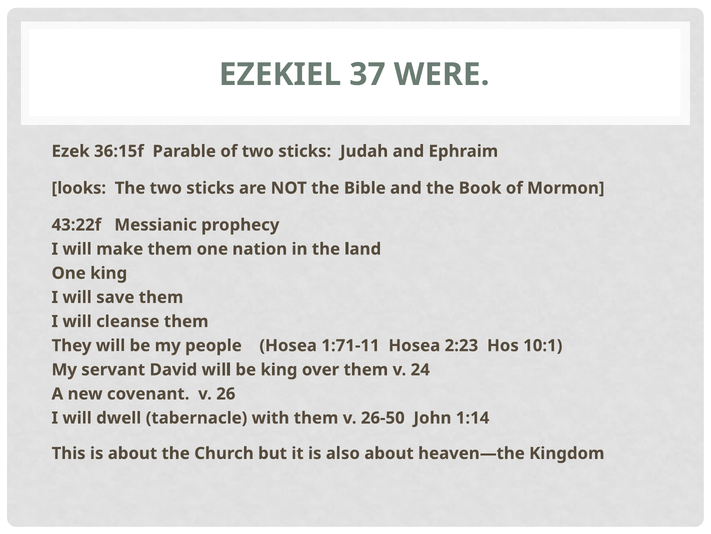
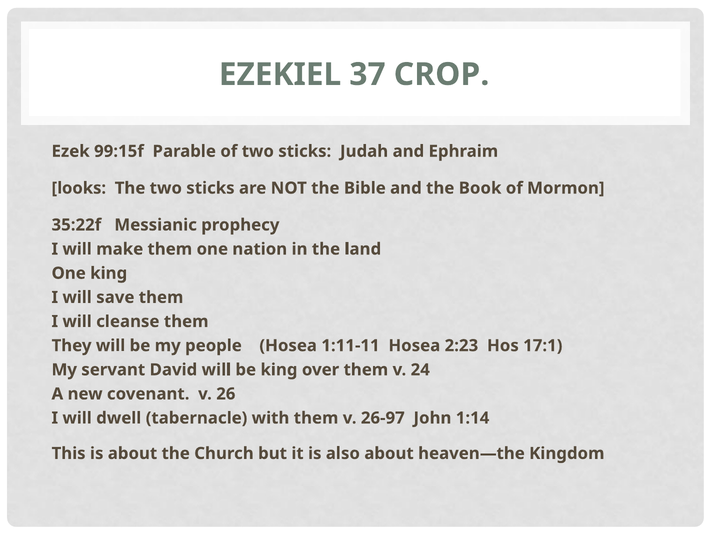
WERE: WERE -> CROP
36:15f: 36:15f -> 99:15f
43:22f: 43:22f -> 35:22f
1:71-11: 1:71-11 -> 1:11-11
10:1: 10:1 -> 17:1
26-50: 26-50 -> 26-97
